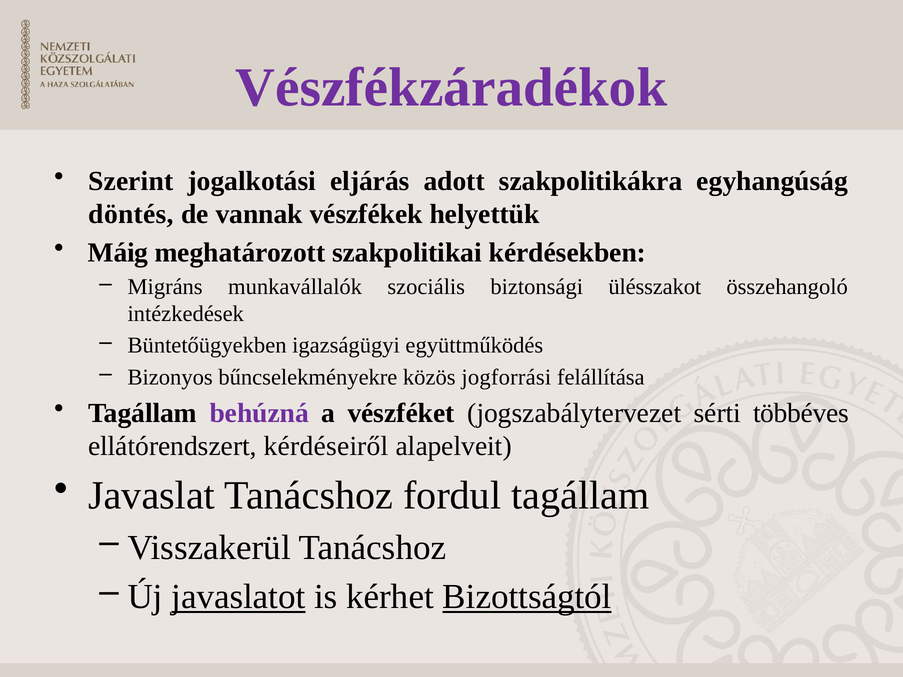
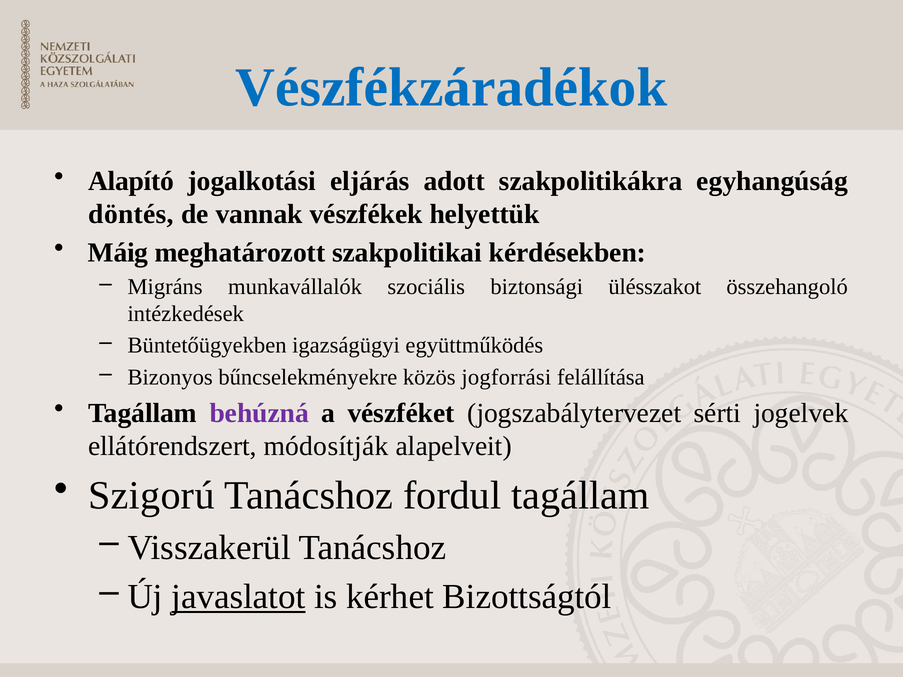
Vészfékzáradékok colour: purple -> blue
Szerint: Szerint -> Alapító
többéves: többéves -> jogelvek
kérdéseiről: kérdéseiről -> módosítják
Javaslat: Javaslat -> Szigorú
Bizottságtól underline: present -> none
